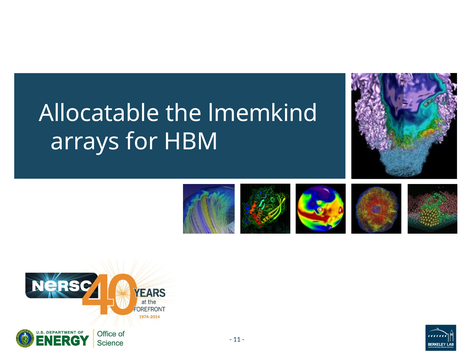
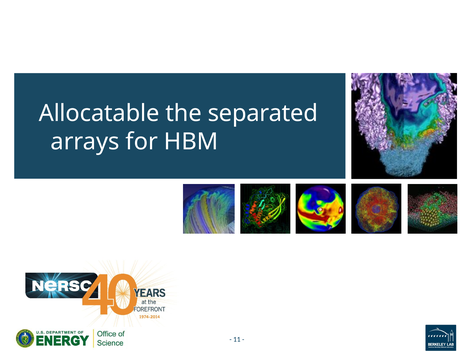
lmemkind: lmemkind -> separated
